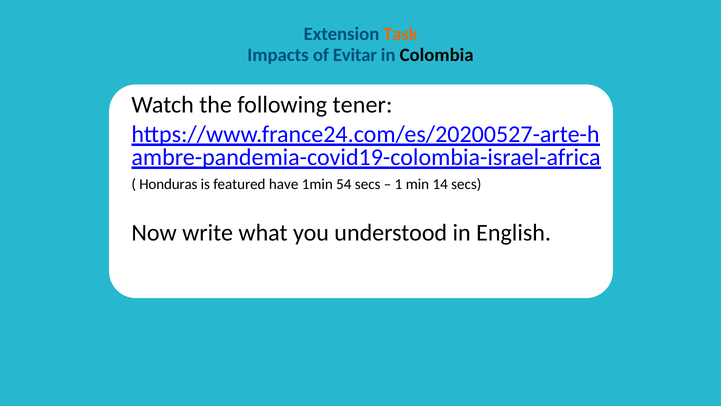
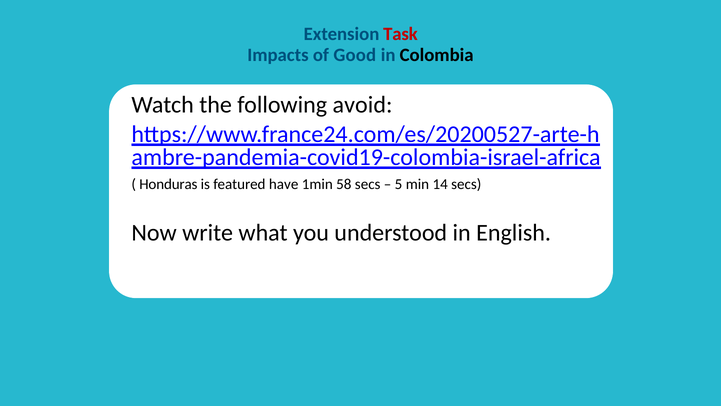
Task colour: orange -> red
Evitar: Evitar -> Good
tener: tener -> avoid
54: 54 -> 58
1: 1 -> 5
